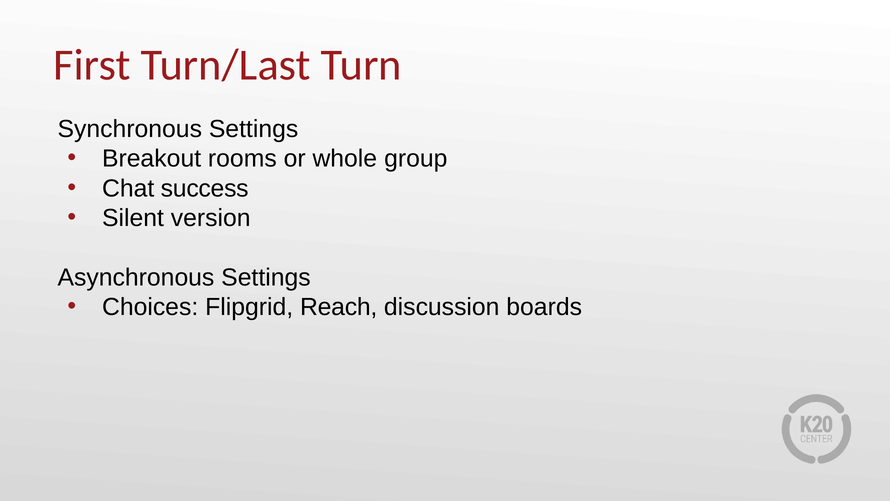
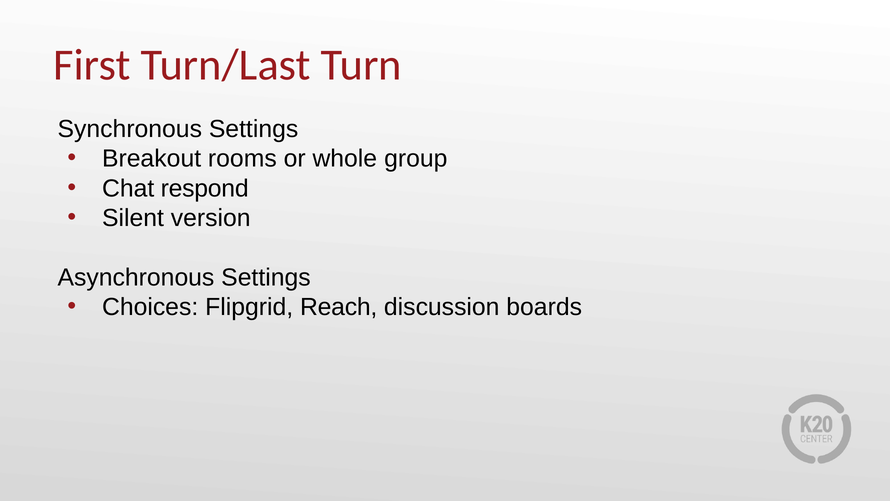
success: success -> respond
